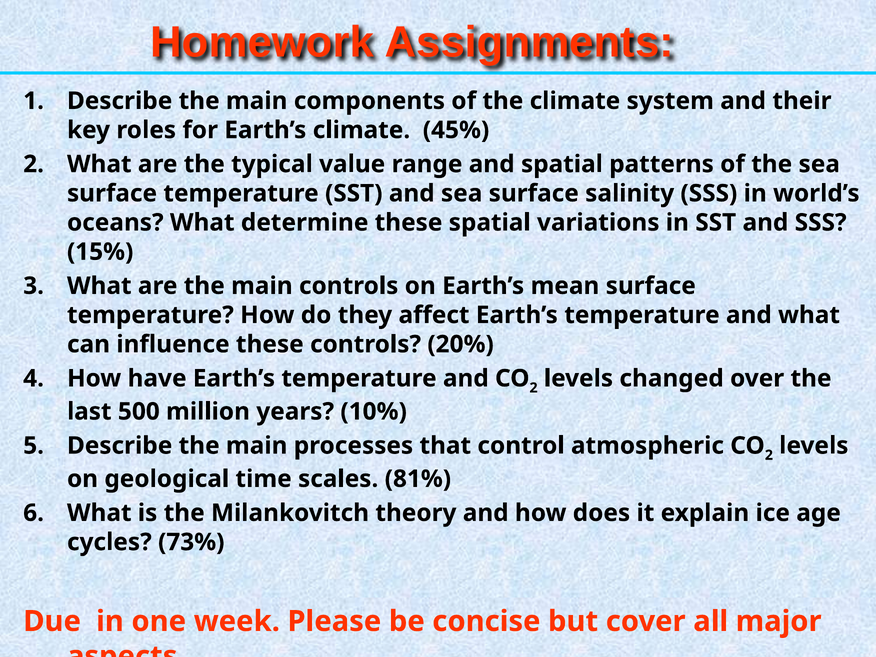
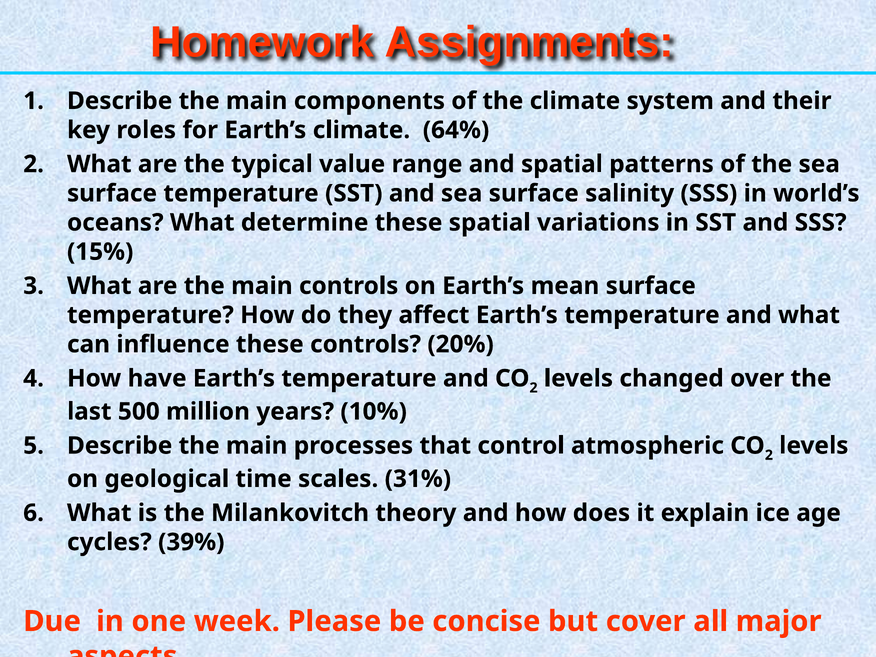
45%: 45% -> 64%
81%: 81% -> 31%
73%: 73% -> 39%
